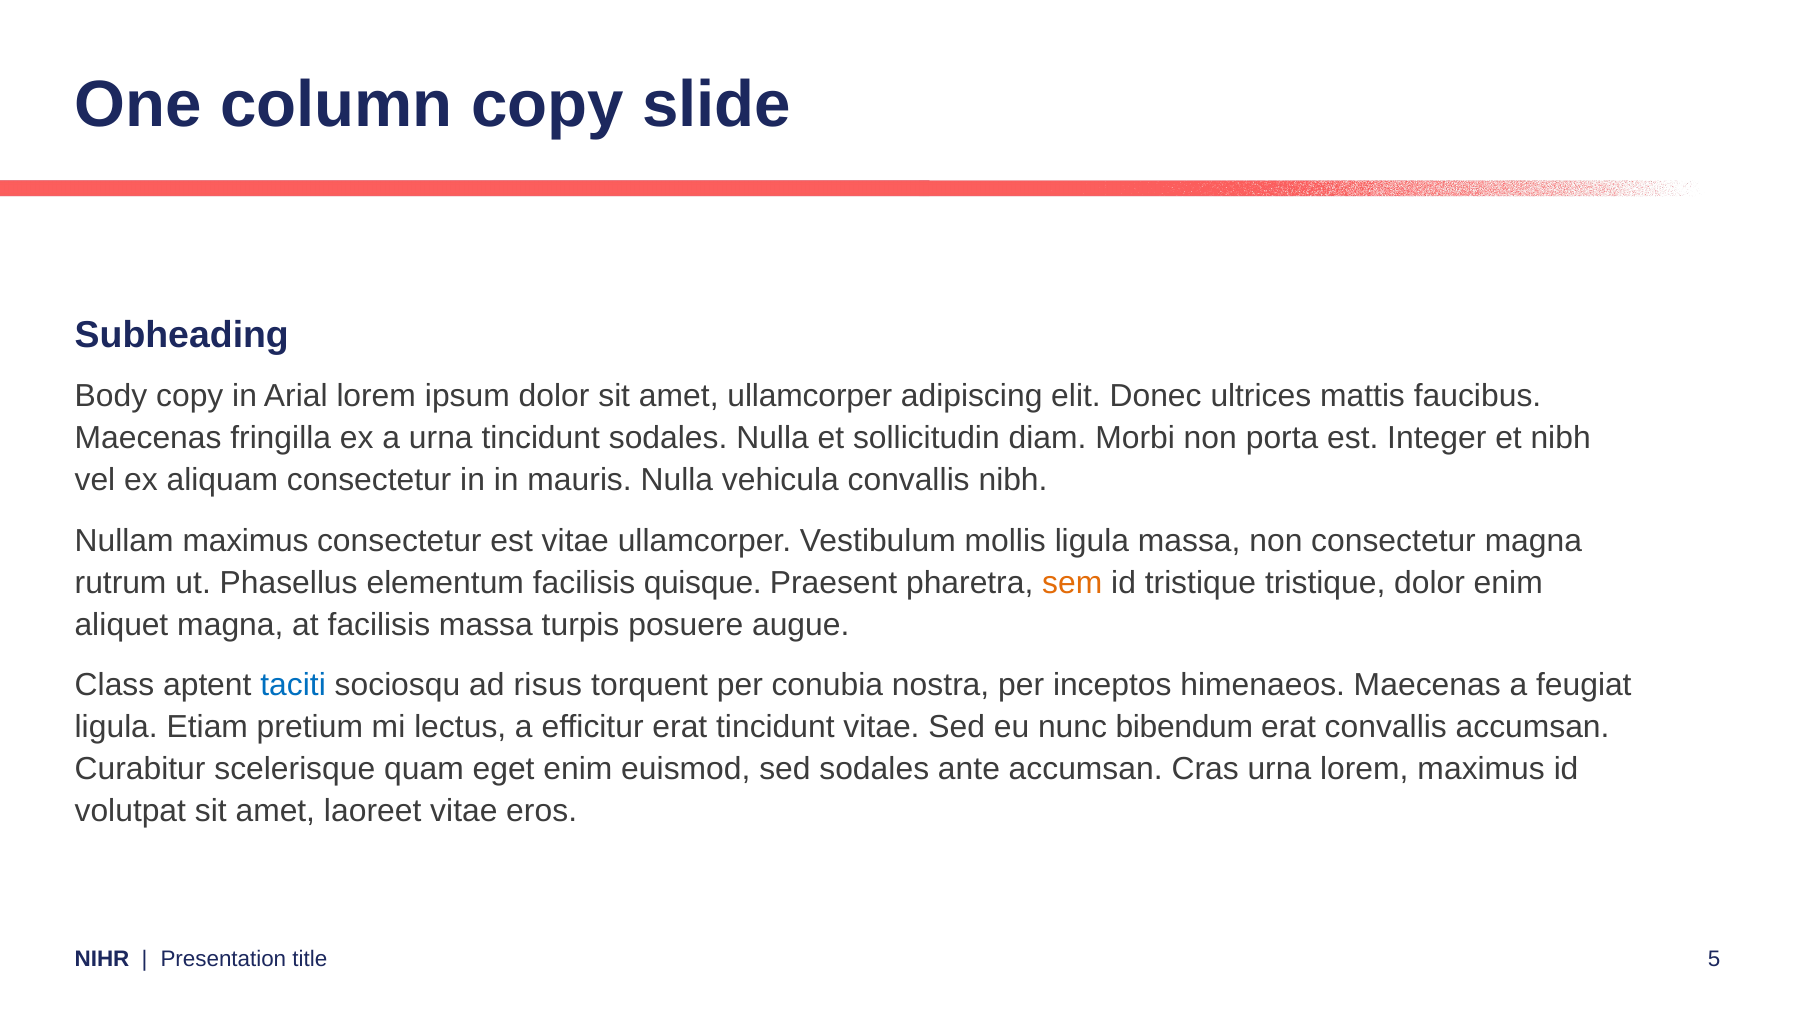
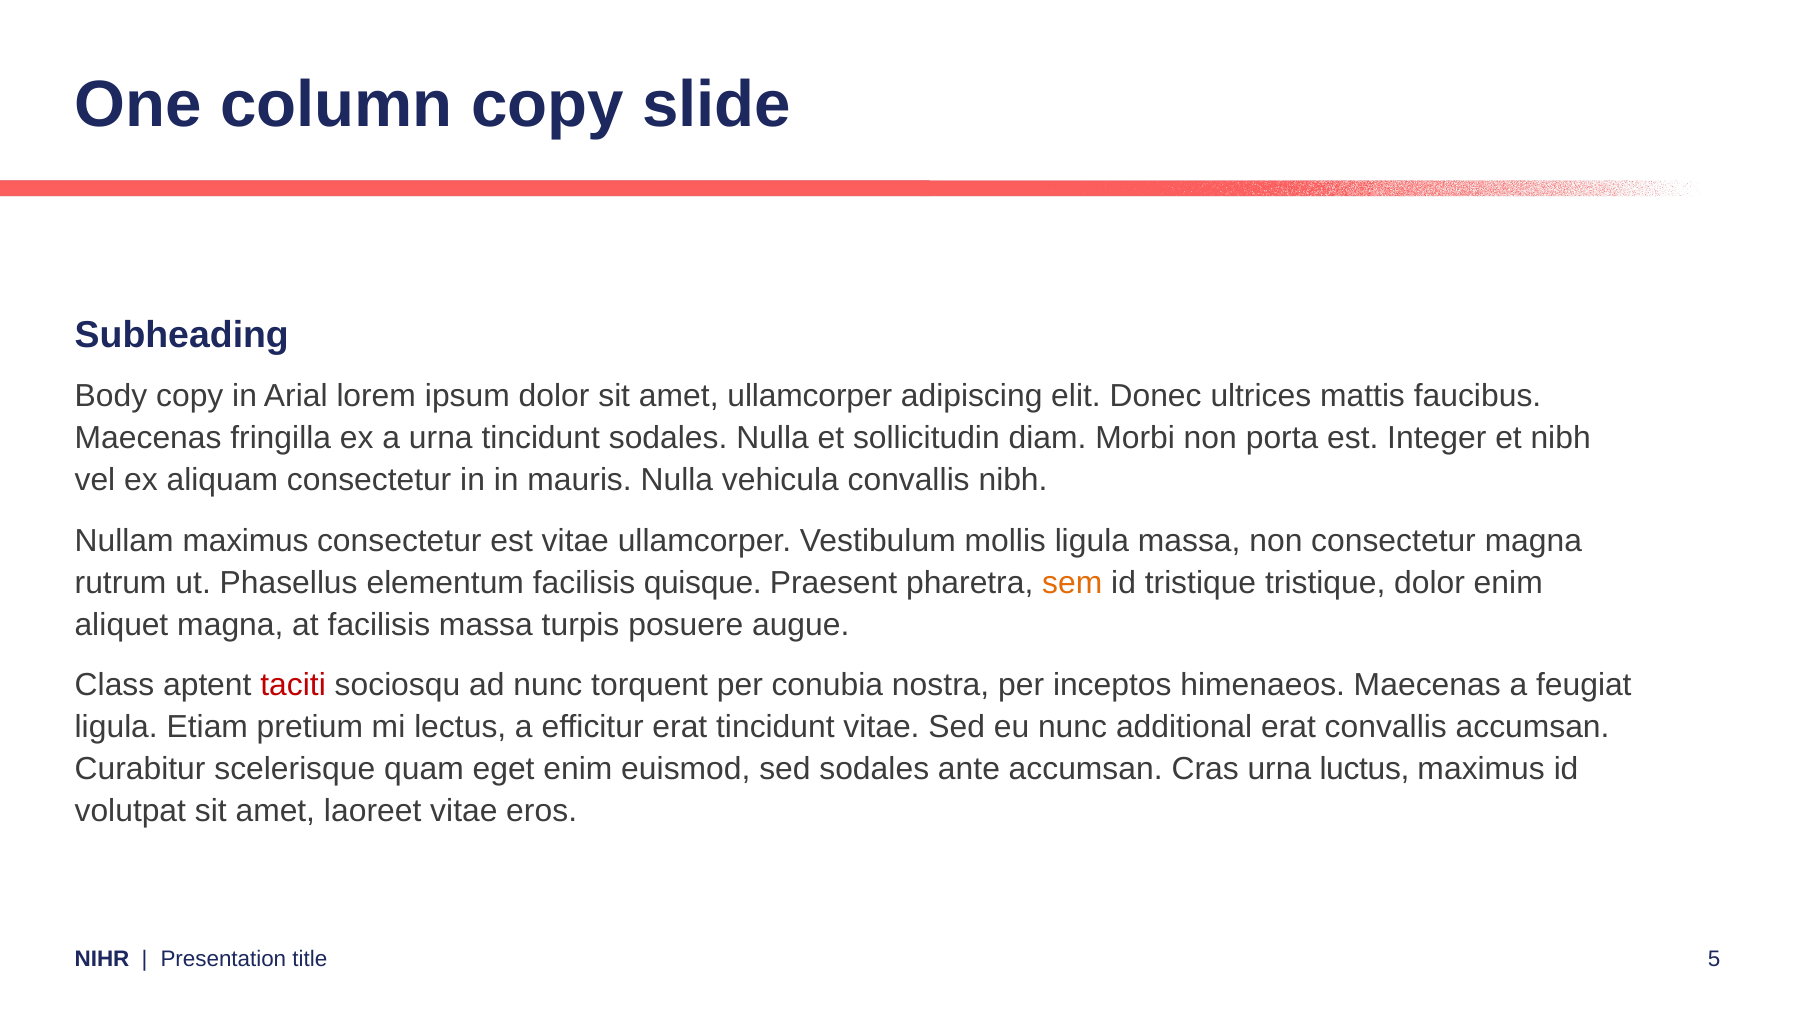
taciti colour: blue -> red
ad risus: risus -> nunc
bibendum: bibendum -> additional
urna lorem: lorem -> luctus
